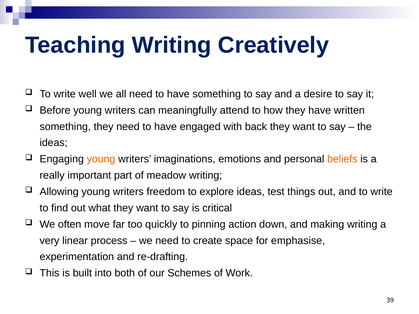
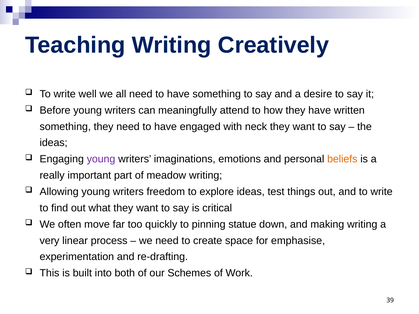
back: back -> neck
young at (101, 159) colour: orange -> purple
action: action -> statue
